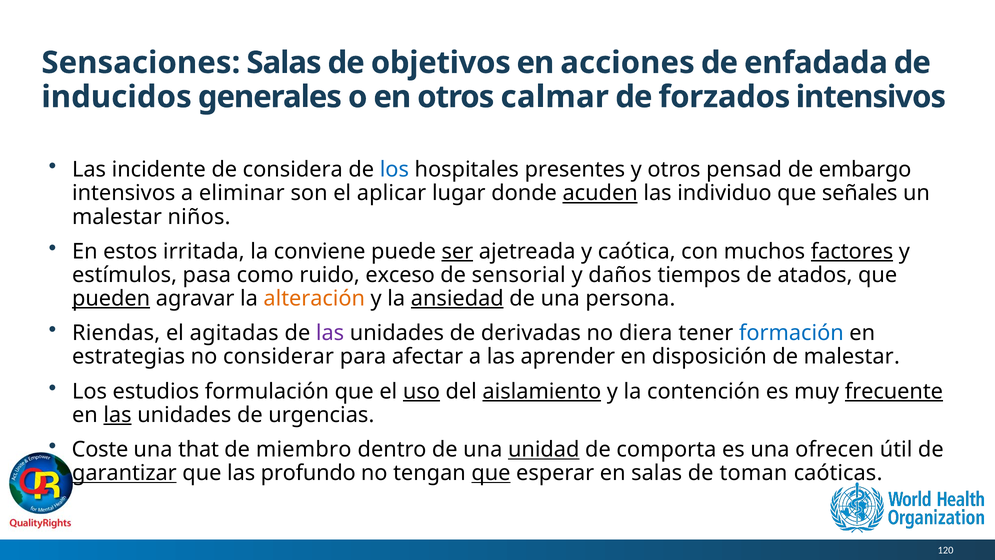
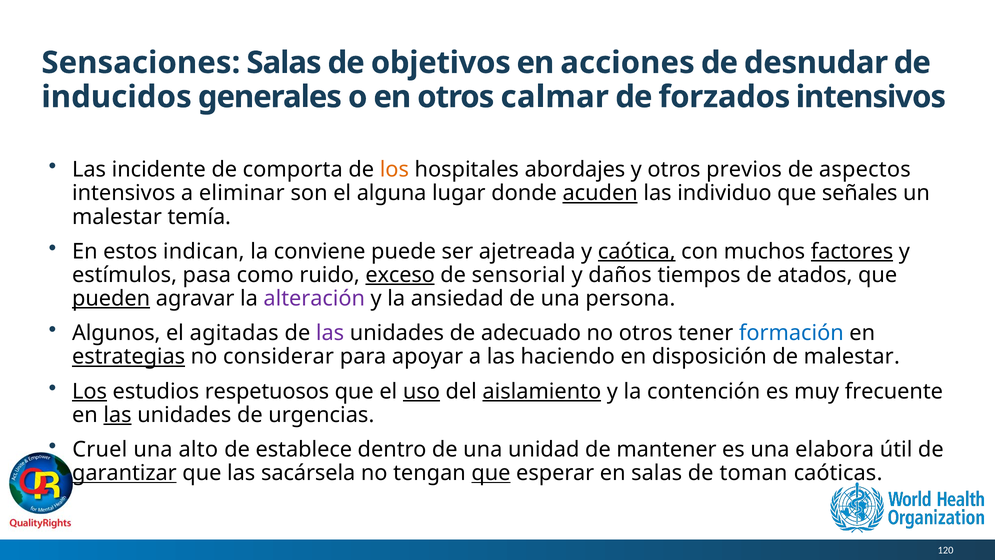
enfadada: enfadada -> desnudar
considera: considera -> comporta
los at (394, 170) colour: blue -> orange
presentes: presentes -> abordajes
pensad: pensad -> previos
embargo: embargo -> aspectos
aplicar: aplicar -> alguna
niños: niños -> temía
irritada: irritada -> indican
ser underline: present -> none
caótica underline: none -> present
exceso underline: none -> present
alteración colour: orange -> purple
ansiedad underline: present -> none
Riendas: Riendas -> Algunos
derivadas: derivadas -> adecuado
no diera: diera -> otros
estrategias underline: none -> present
afectar: afectar -> apoyar
aprender: aprender -> haciendo
Los at (90, 391) underline: none -> present
formulación: formulación -> respetuosos
frecuente underline: present -> none
Coste: Coste -> Cruel
that: that -> alto
miembro: miembro -> establece
unidad underline: present -> none
comporta: comporta -> mantener
ofrecen: ofrecen -> elabora
profundo: profundo -> sacársela
